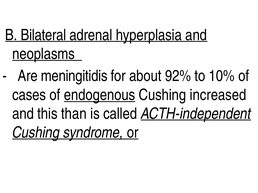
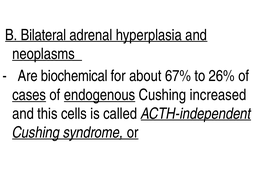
meningitidis: meningitidis -> biochemical
92%: 92% -> 67%
10%: 10% -> 26%
cases underline: none -> present
than: than -> cells
